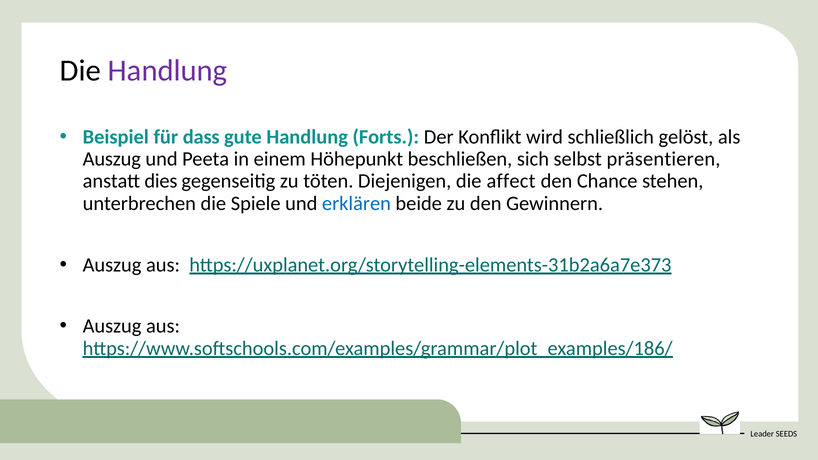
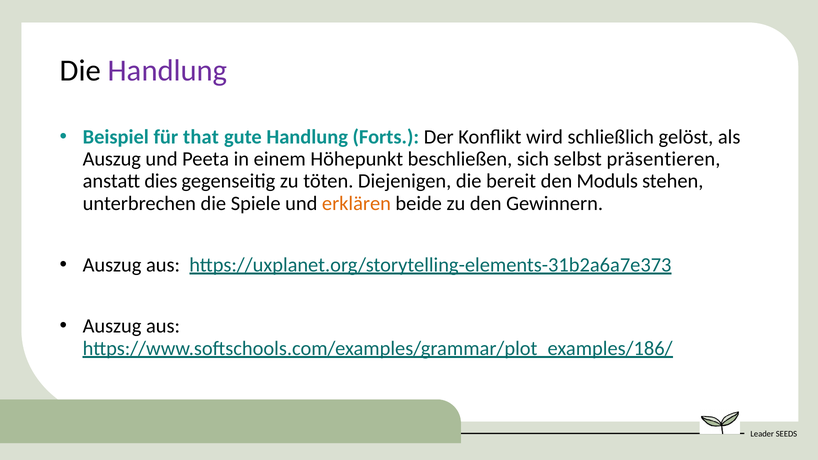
dass: dass -> that
affect: affect -> bereit
Chance: Chance -> Moduls
erklären colour: blue -> orange
